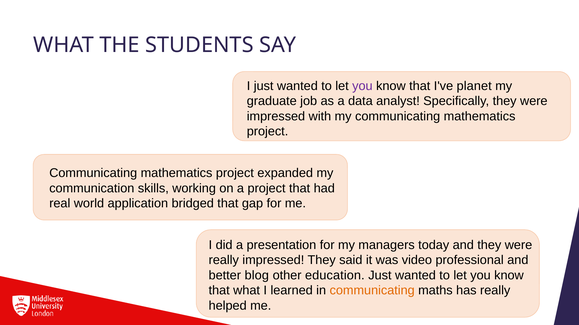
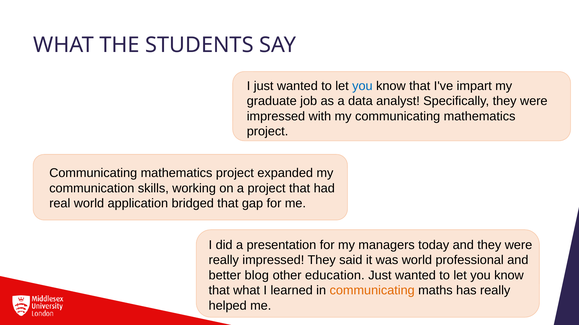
you at (362, 86) colour: purple -> blue
planet: planet -> impart
was video: video -> world
